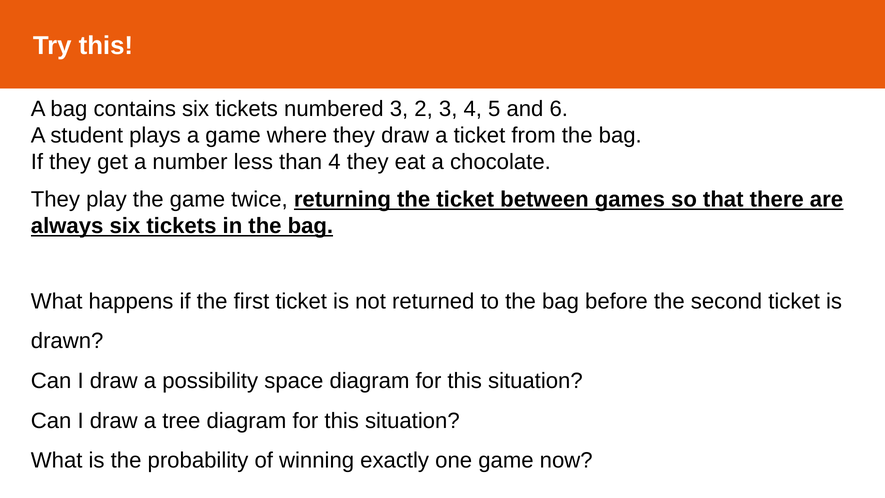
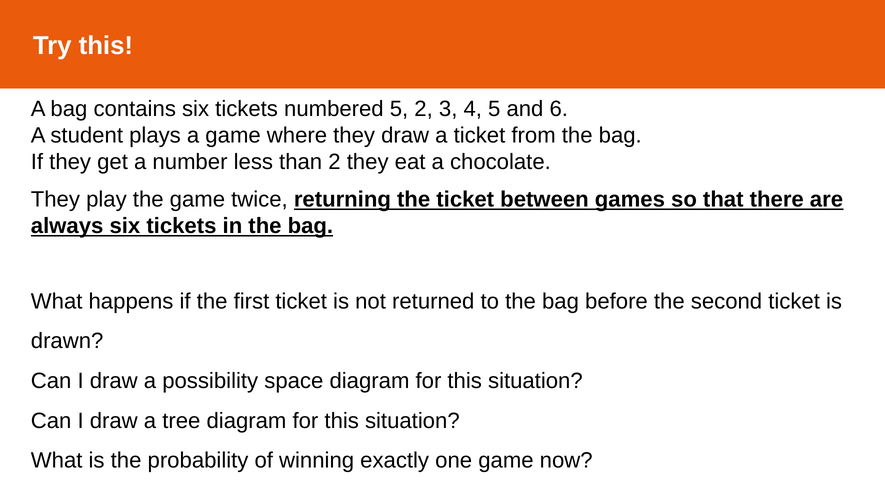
numbered 3: 3 -> 5
than 4: 4 -> 2
